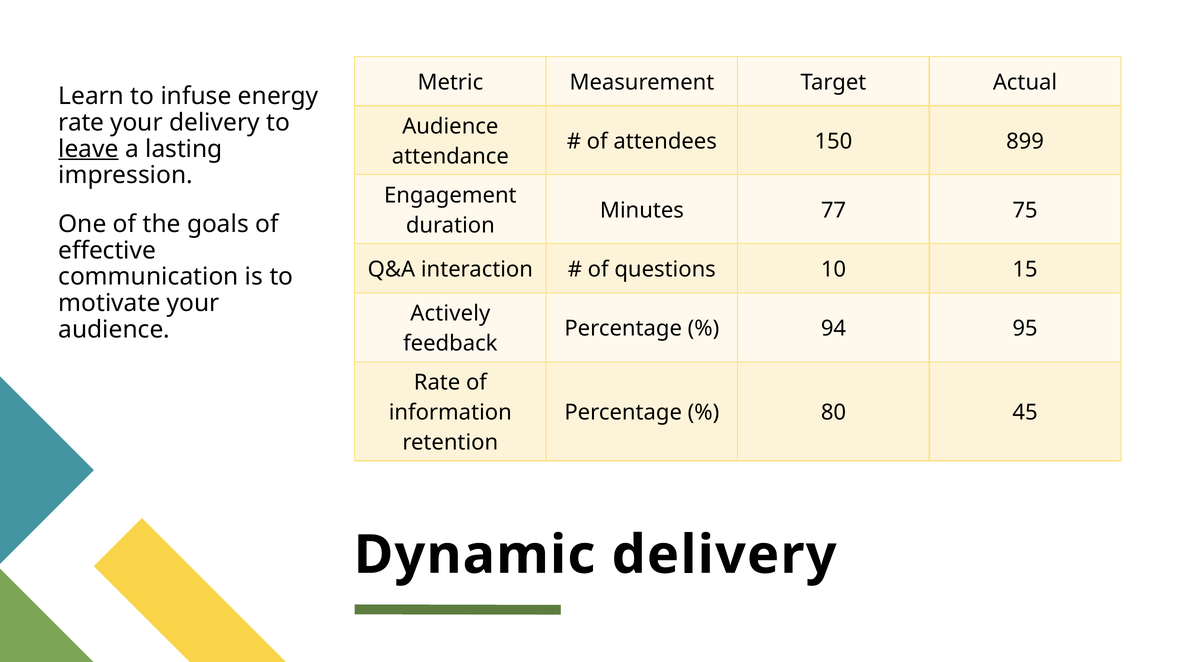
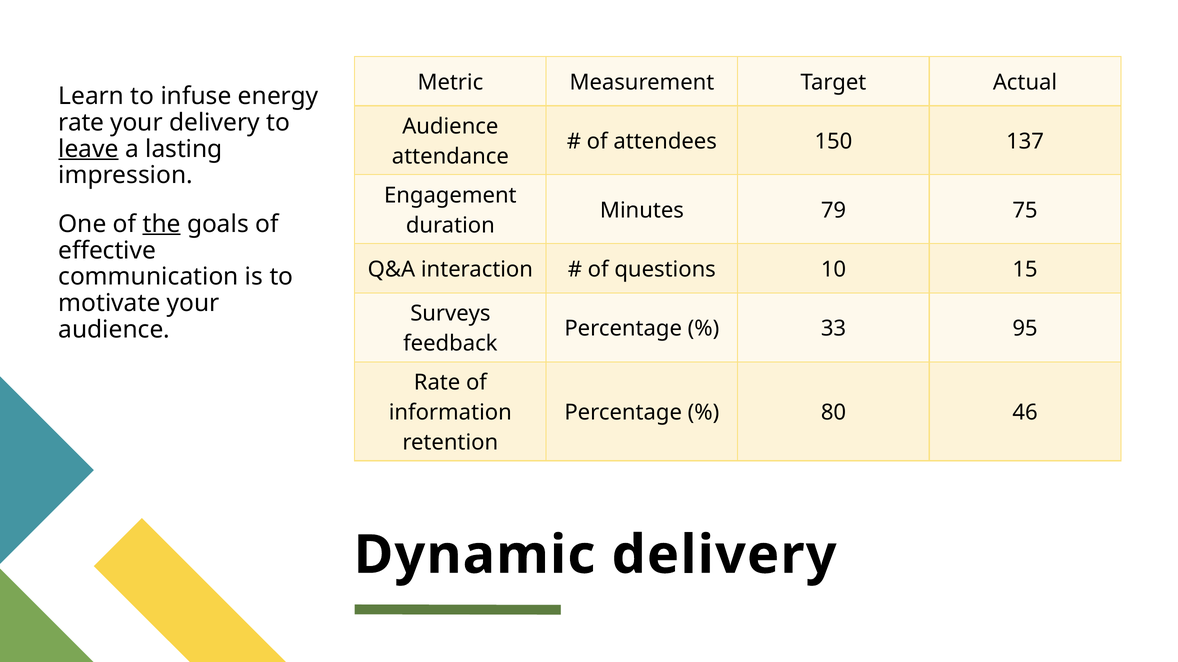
899: 899 -> 137
77: 77 -> 79
the underline: none -> present
Actively: Actively -> Surveys
94: 94 -> 33
45: 45 -> 46
